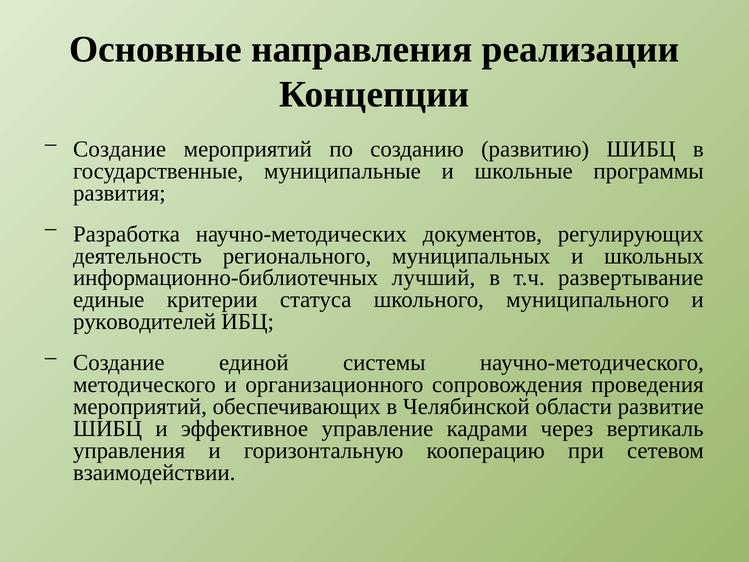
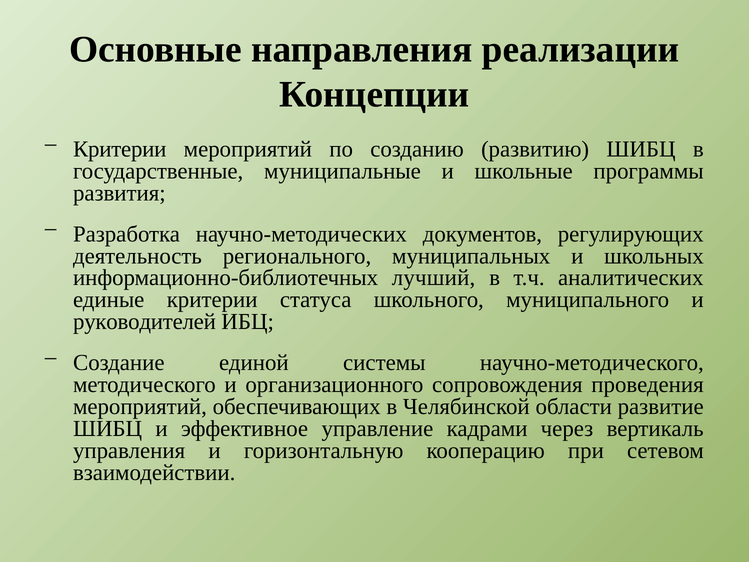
Создание at (120, 149): Создание -> Критерии
развертывание: развертывание -> аналитических
